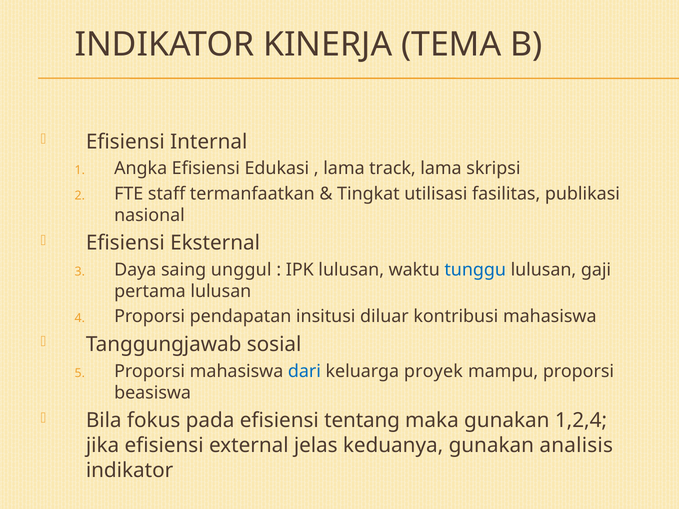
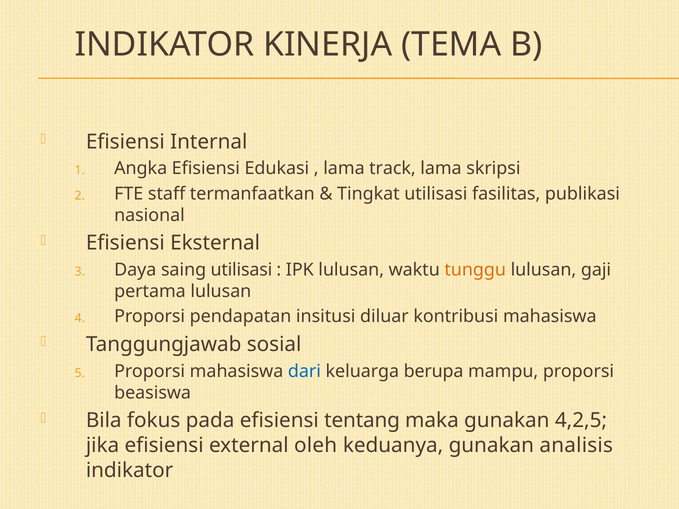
saing unggul: unggul -> utilisasi
tunggu colour: blue -> orange
proyek: proyek -> berupa
1,2,4: 1,2,4 -> 4,2,5
jelas: jelas -> oleh
